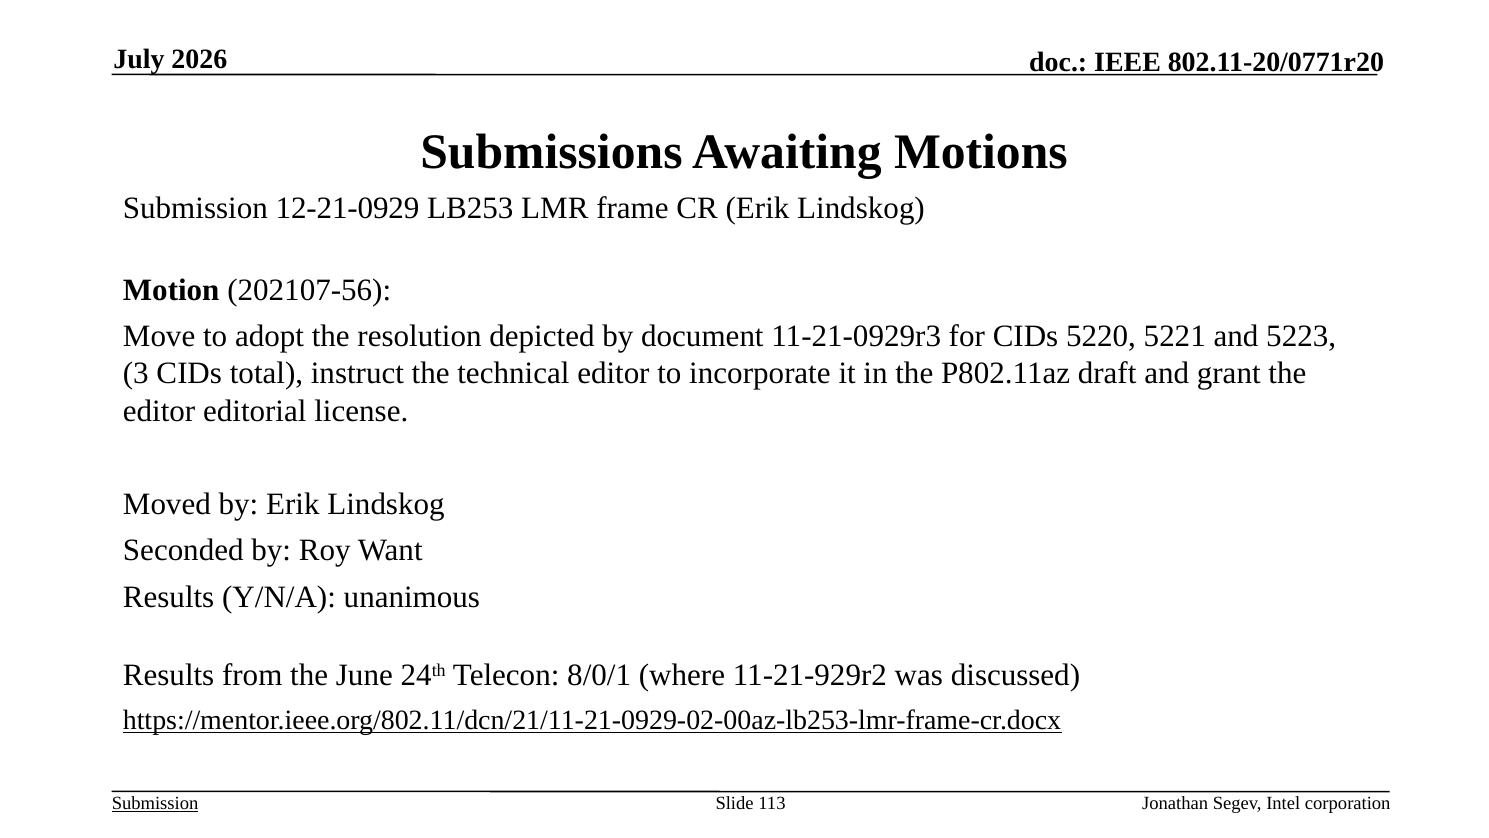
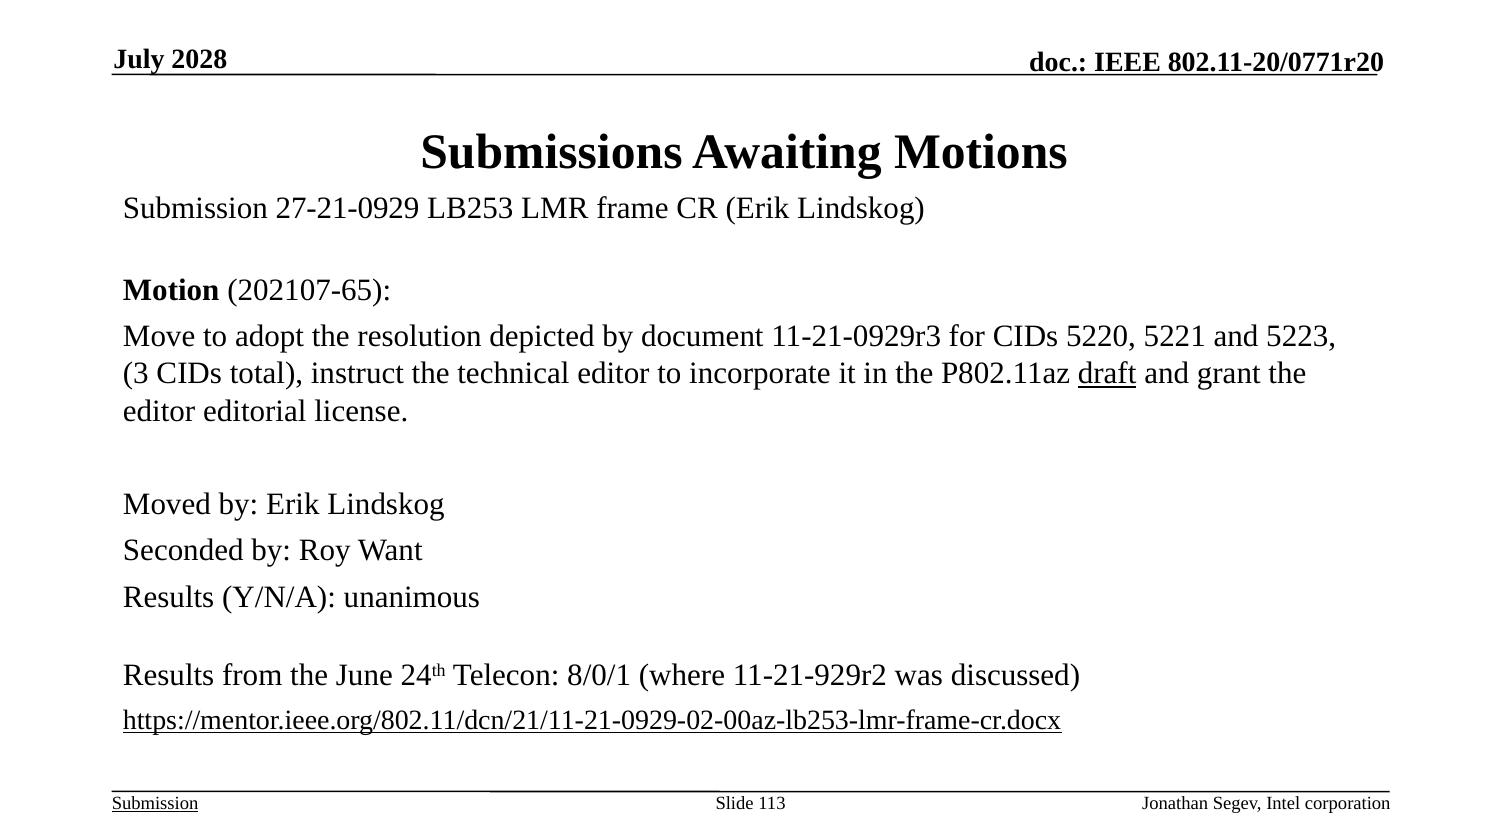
2026: 2026 -> 2028
12-21-0929: 12-21-0929 -> 27-21-0929
202107-56: 202107-56 -> 202107-65
draft underline: none -> present
